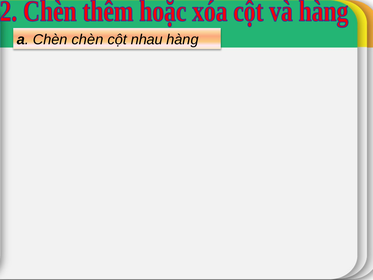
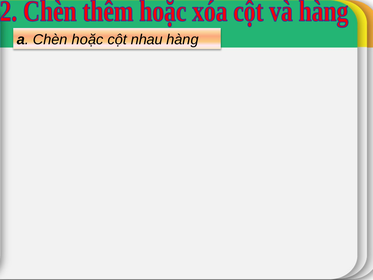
Chèn chèn: chèn -> hoặc
